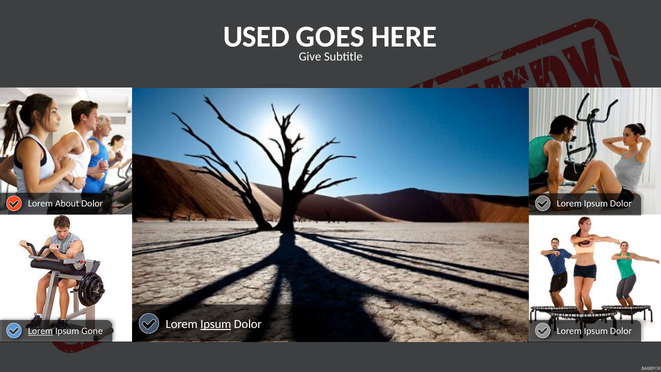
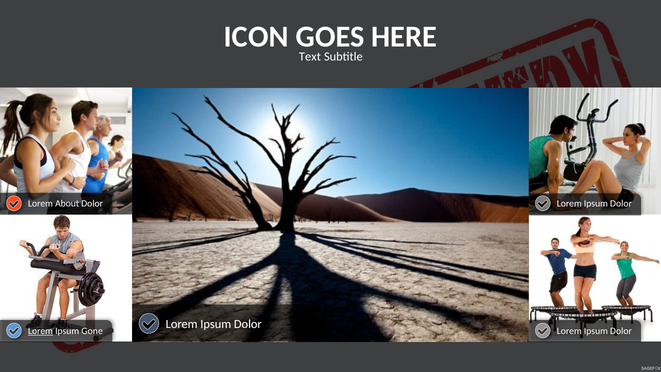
USED: USED -> ICON
Give: Give -> Text
Ipsum at (216, 324) underline: present -> none
